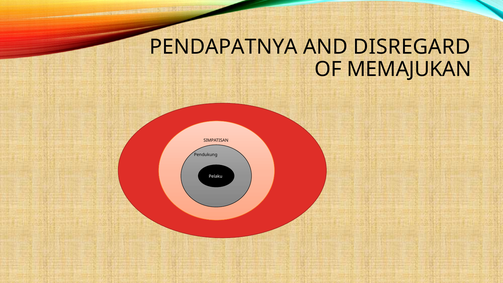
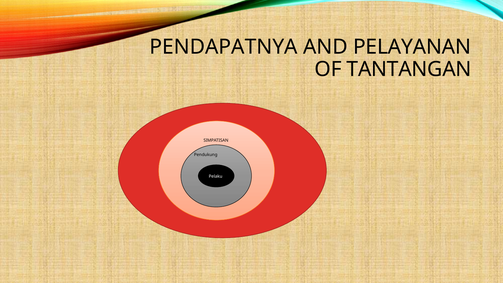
DISREGARD: DISREGARD -> PELAYANAN
MEMAJUKAN: MEMAJUKAN -> TANTANGAN
